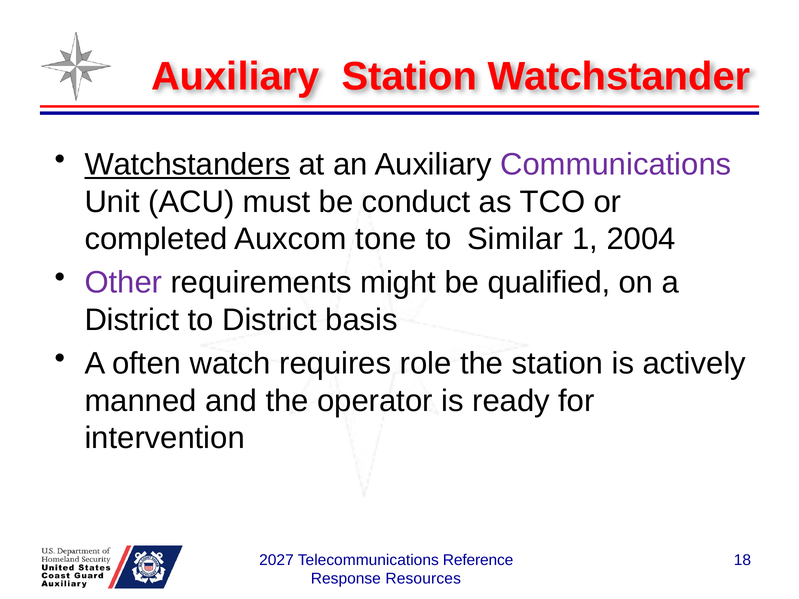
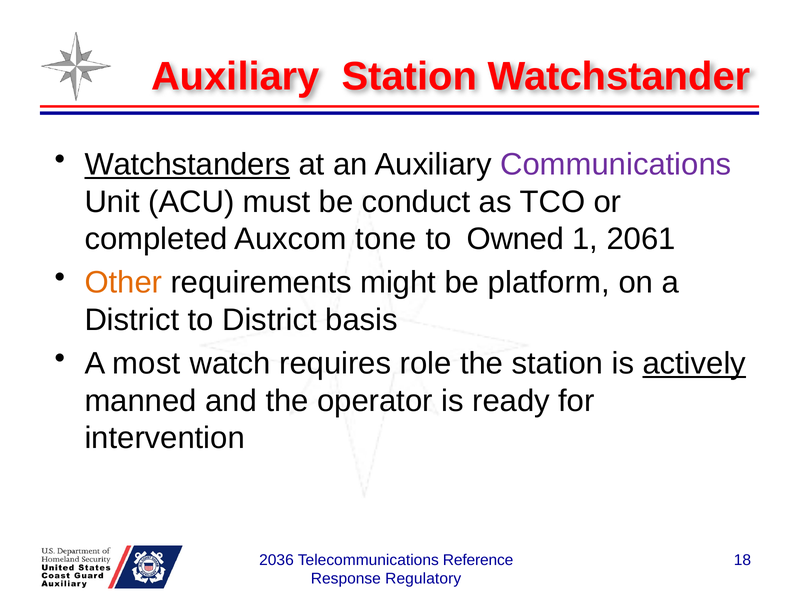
Similar: Similar -> Owned
2004: 2004 -> 2061
Other colour: purple -> orange
qualified: qualified -> platform
often: often -> most
actively underline: none -> present
2027: 2027 -> 2036
Resources: Resources -> Regulatory
